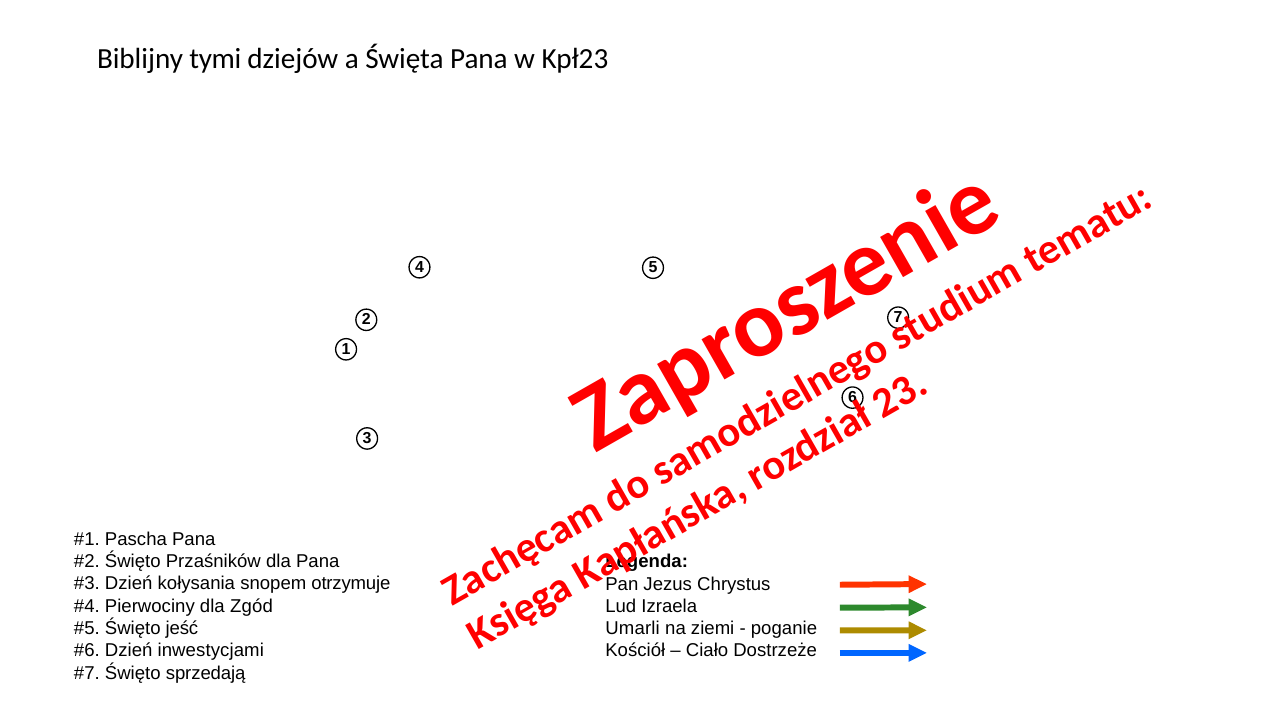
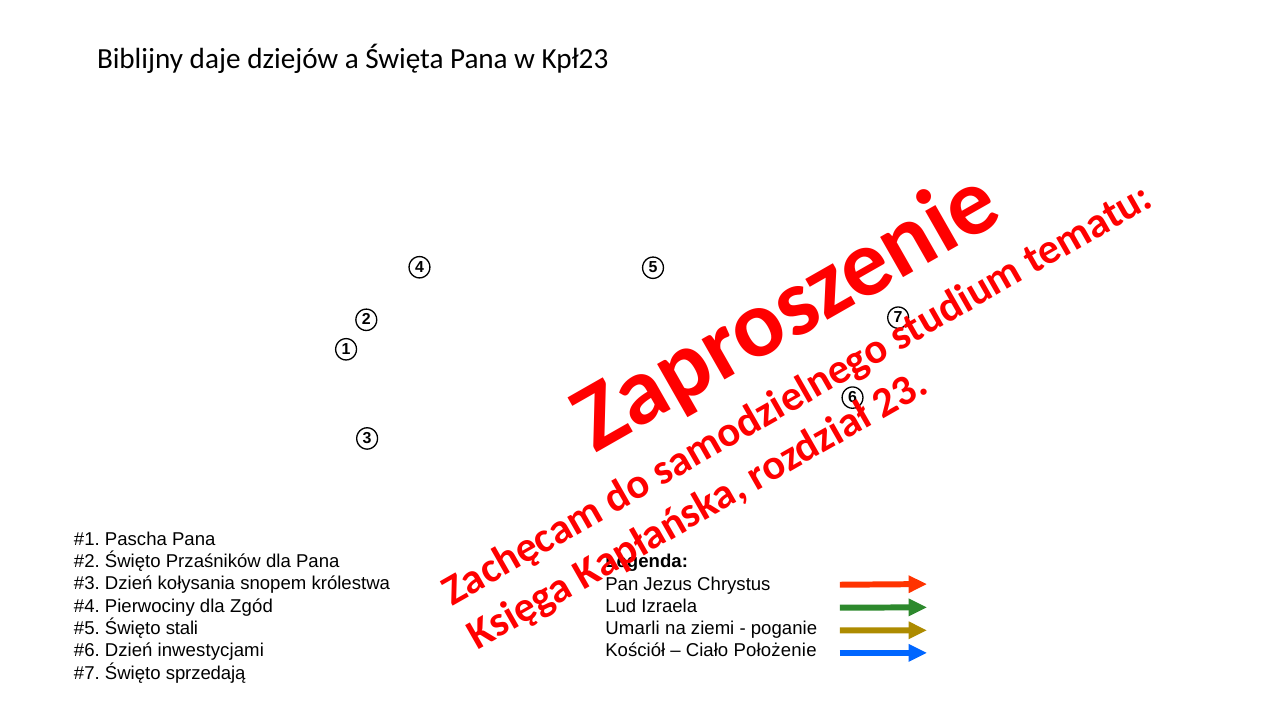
tymi: tymi -> daje
otrzymuje: otrzymuje -> królestwa
jeść: jeść -> stali
Dostrzeże: Dostrzeże -> Położenie
